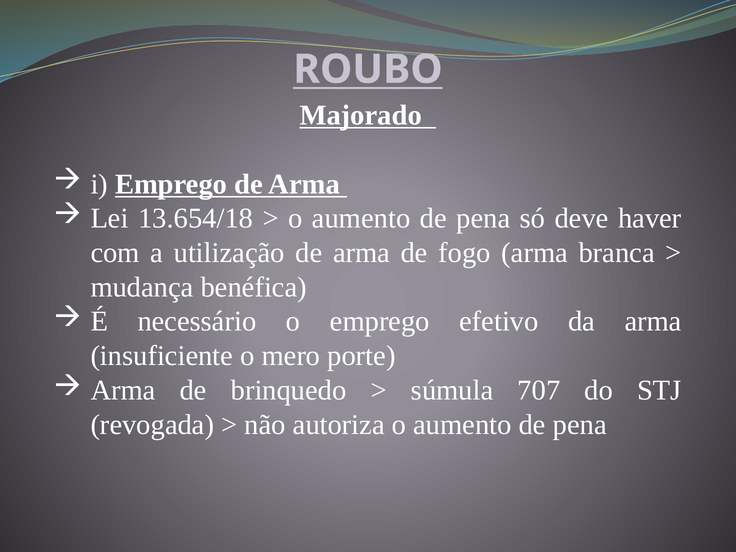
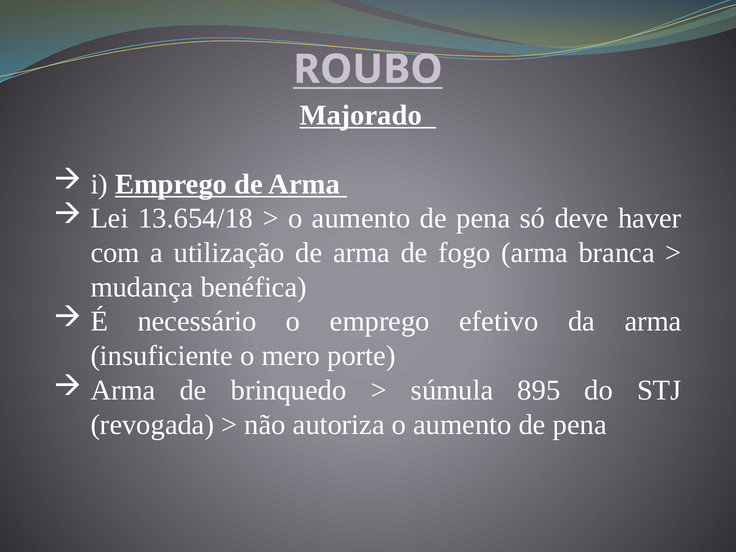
707: 707 -> 895
